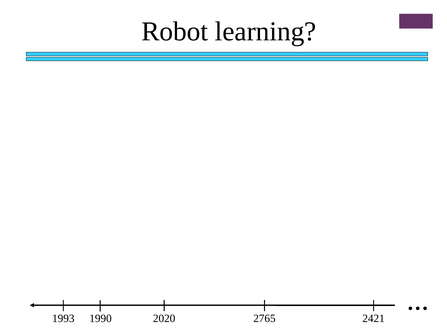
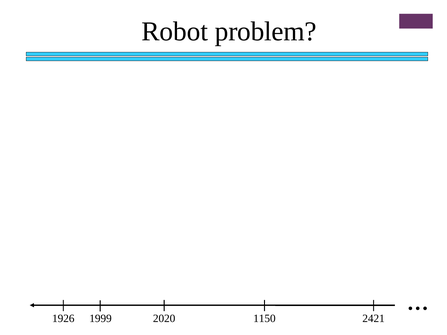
learning: learning -> problem
1993: 1993 -> 1926
1990: 1990 -> 1999
2765: 2765 -> 1150
